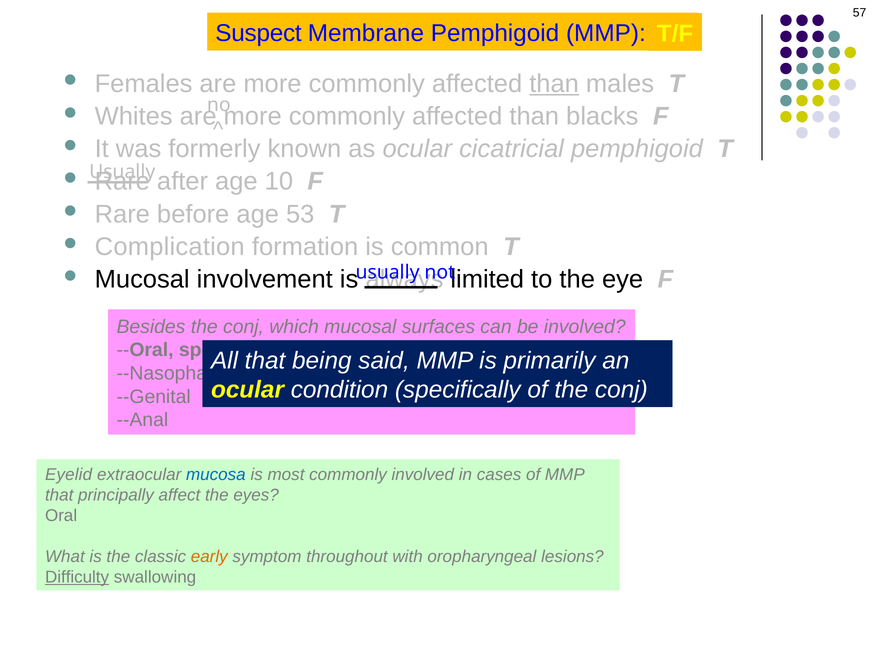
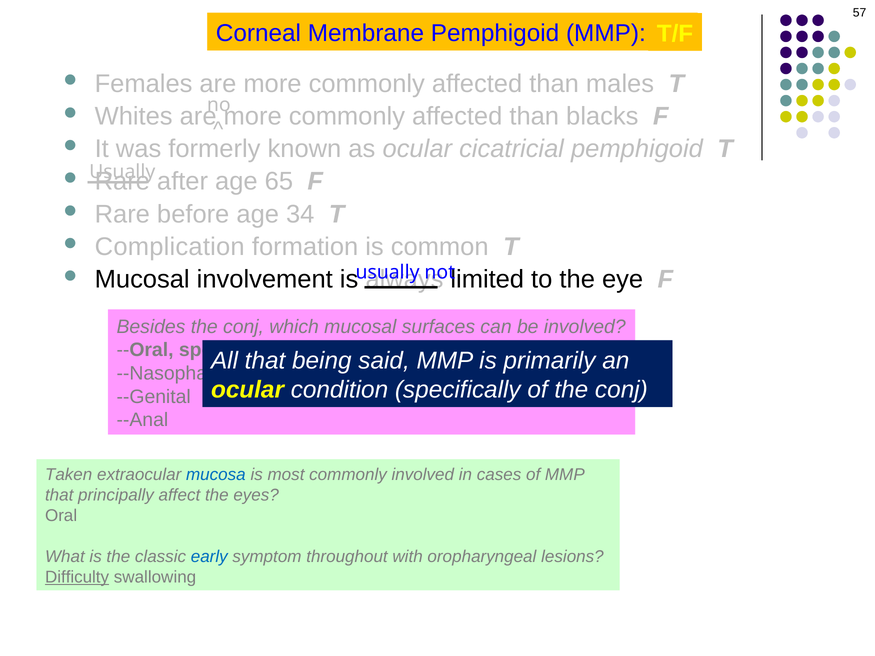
Suspect: Suspect -> Corneal
than at (554, 84) underline: present -> none
10: 10 -> 65
53: 53 -> 34
Eyelid: Eyelid -> Taken
early colour: orange -> blue
